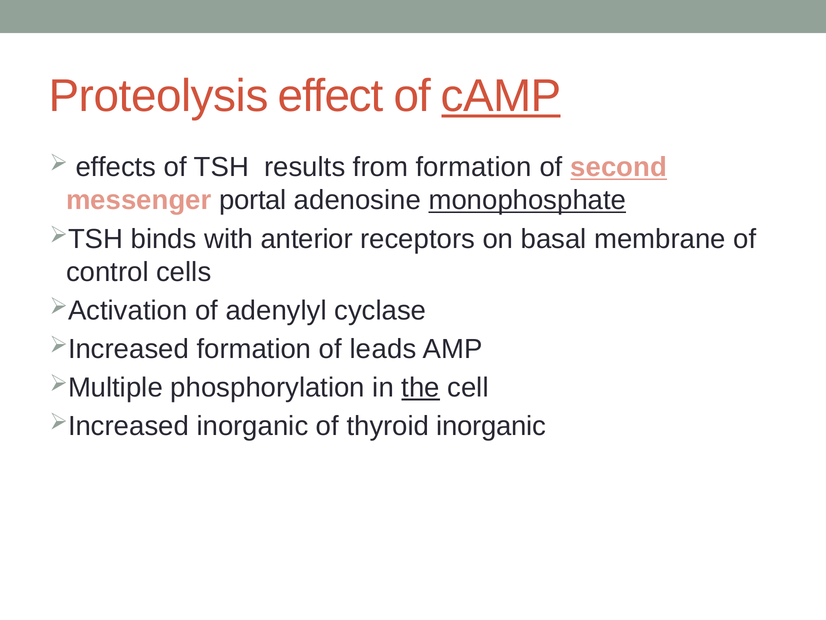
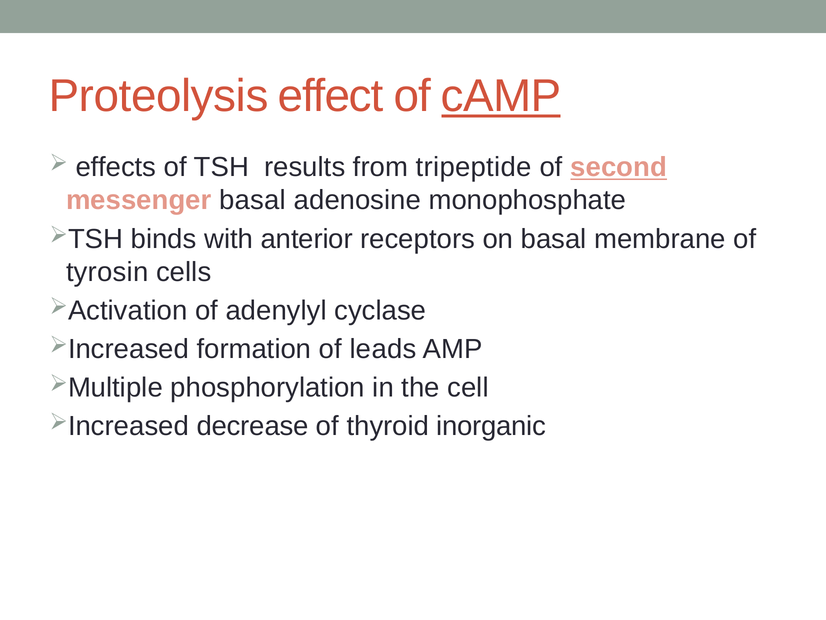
from formation: formation -> tripeptide
messenger portal: portal -> basal
monophosphate underline: present -> none
control: control -> tyrosin
the underline: present -> none
inorganic at (252, 426): inorganic -> decrease
